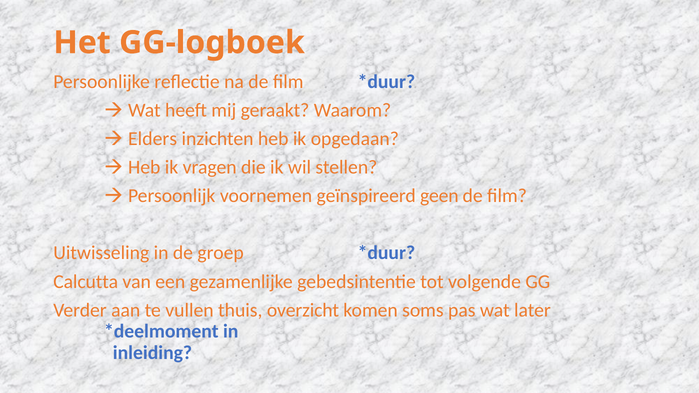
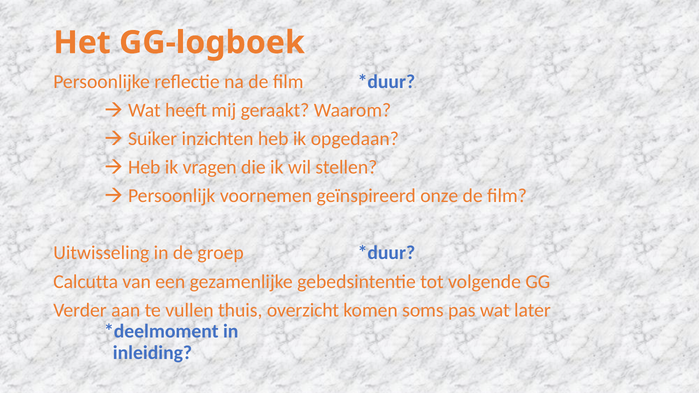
Elders: Elders -> Suiker
geen: geen -> onze
